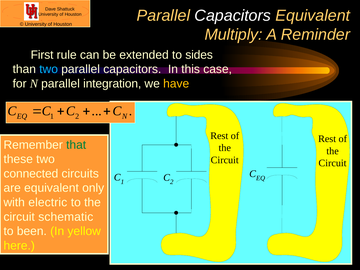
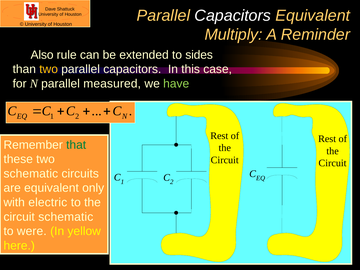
First: First -> Also
two at (49, 69) colour: light blue -> yellow
integration: integration -> measured
have colour: yellow -> light green
connected at (31, 174): connected -> schematic
been: been -> were
